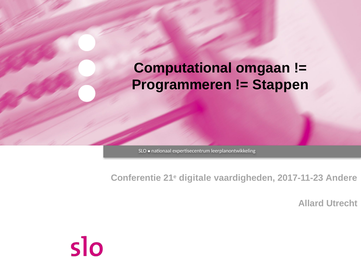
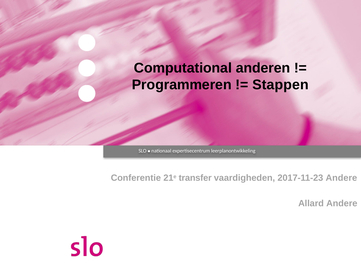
omgaan: omgaan -> anderen
digitale: digitale -> transfer
Allard Utrecht: Utrecht -> Andere
